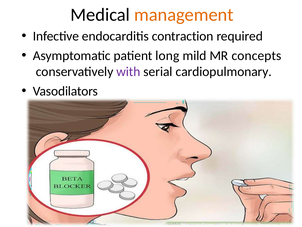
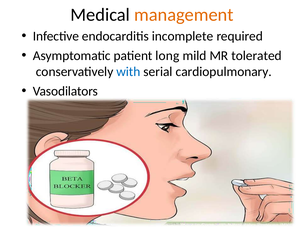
contraction: contraction -> incomplete
concepts: concepts -> tolerated
with colour: purple -> blue
